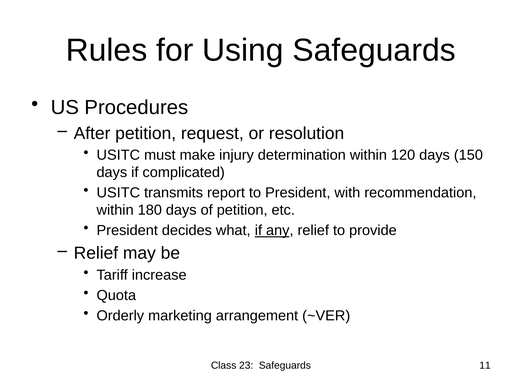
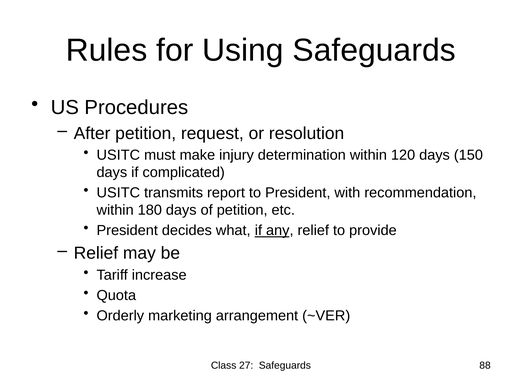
23: 23 -> 27
11: 11 -> 88
